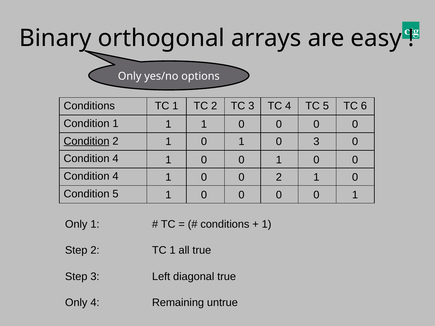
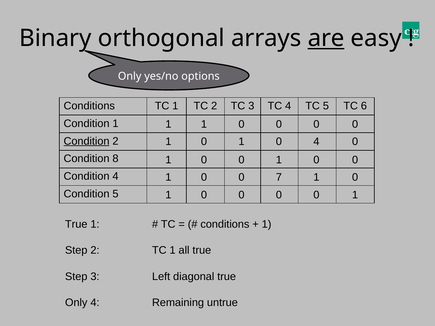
are underline: none -> present
0 3: 3 -> 4
4 at (116, 159): 4 -> 8
0 2: 2 -> 7
Only at (76, 224): Only -> True
